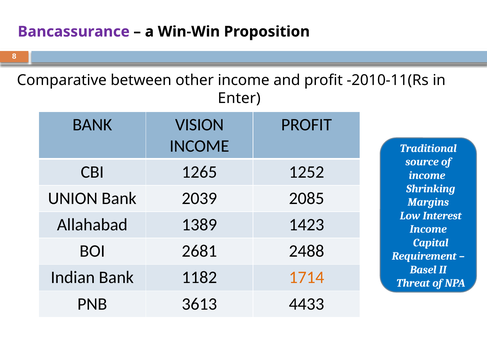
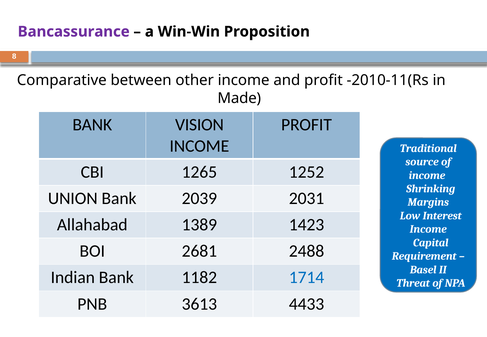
Enter: Enter -> Made
2085: 2085 -> 2031
1714 colour: orange -> blue
